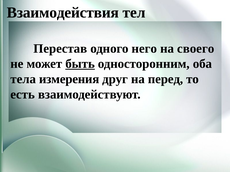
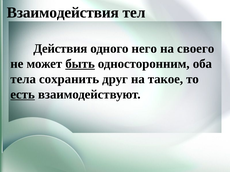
Перестав: Перестав -> Действия
измерения: измерения -> сохранить
перед: перед -> такое
есть underline: none -> present
